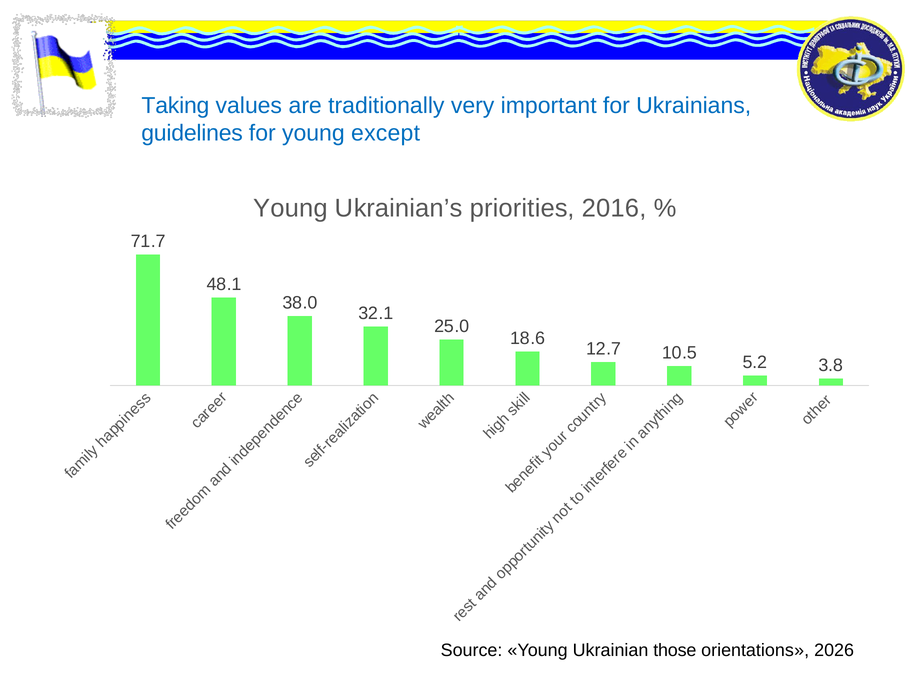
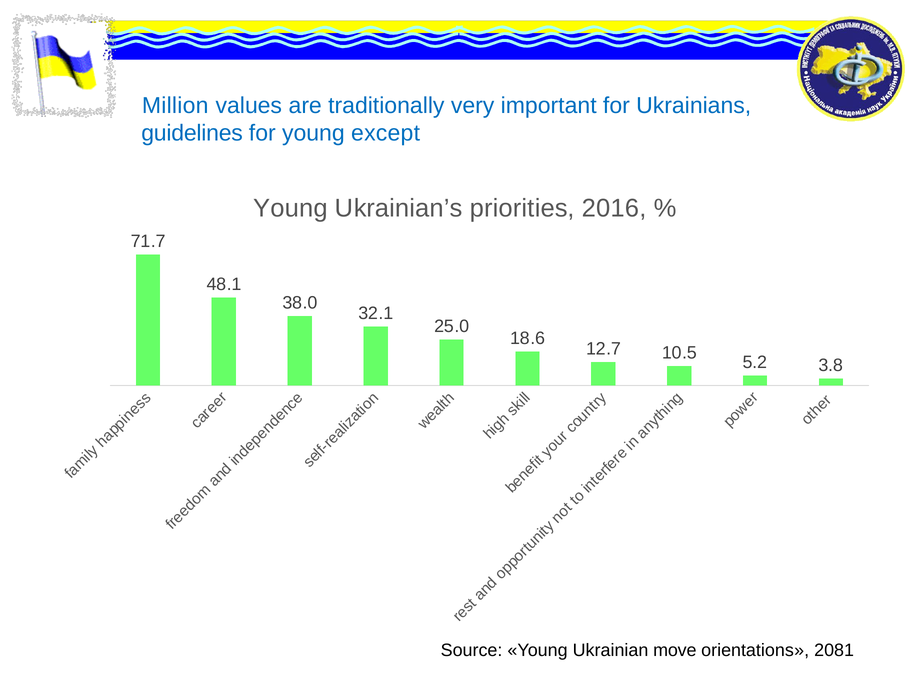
Taking: Taking -> Million
those: those -> move
2026: 2026 -> 2081
